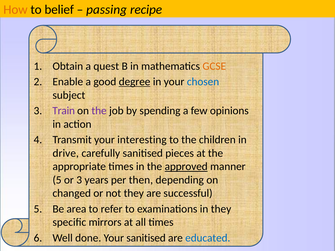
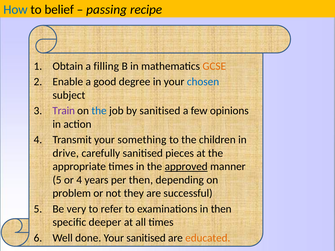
How colour: orange -> blue
quest: quest -> filling
degree underline: present -> none
the at (99, 111) colour: purple -> blue
by spending: spending -> sanitised
interesting: interesting -> something
or 3: 3 -> 4
changed: changed -> problem
area: area -> very
in they: they -> then
mirrors: mirrors -> deeper
educated colour: blue -> orange
